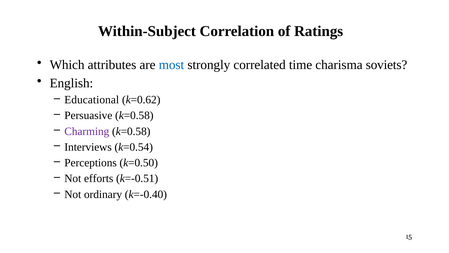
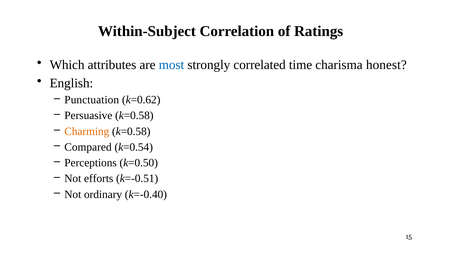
soviets: soviets -> honest
Educational: Educational -> Punctuation
Charming colour: purple -> orange
Interviews: Interviews -> Compared
